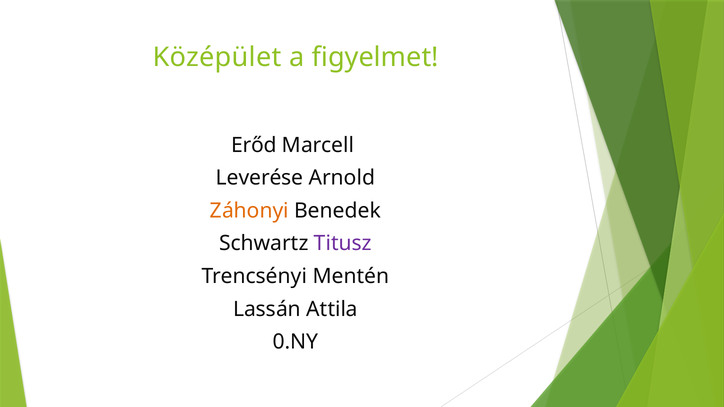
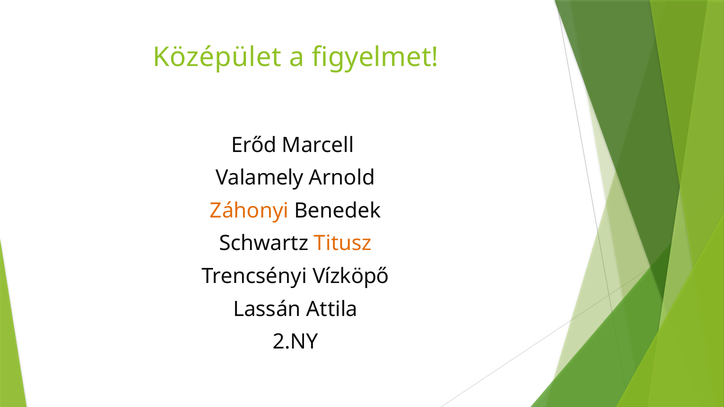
Leverése: Leverése -> Valamely
Titusz colour: purple -> orange
Mentén: Mentén -> Vízköpő
0.NY: 0.NY -> 2.NY
